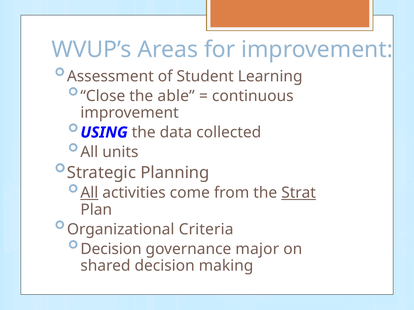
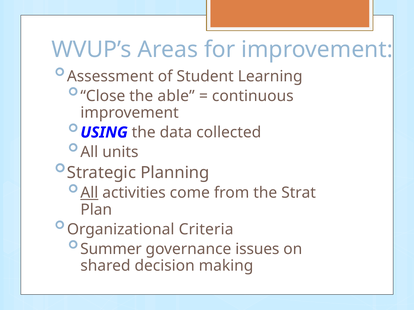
Strat underline: present -> none
Decision at (111, 249): Decision -> Summer
major: major -> issues
